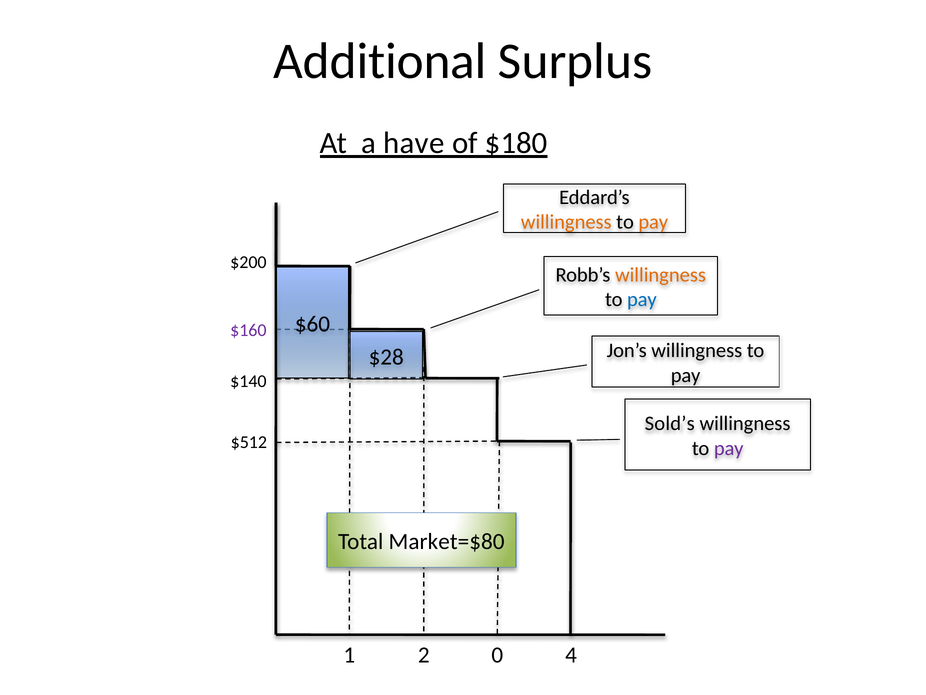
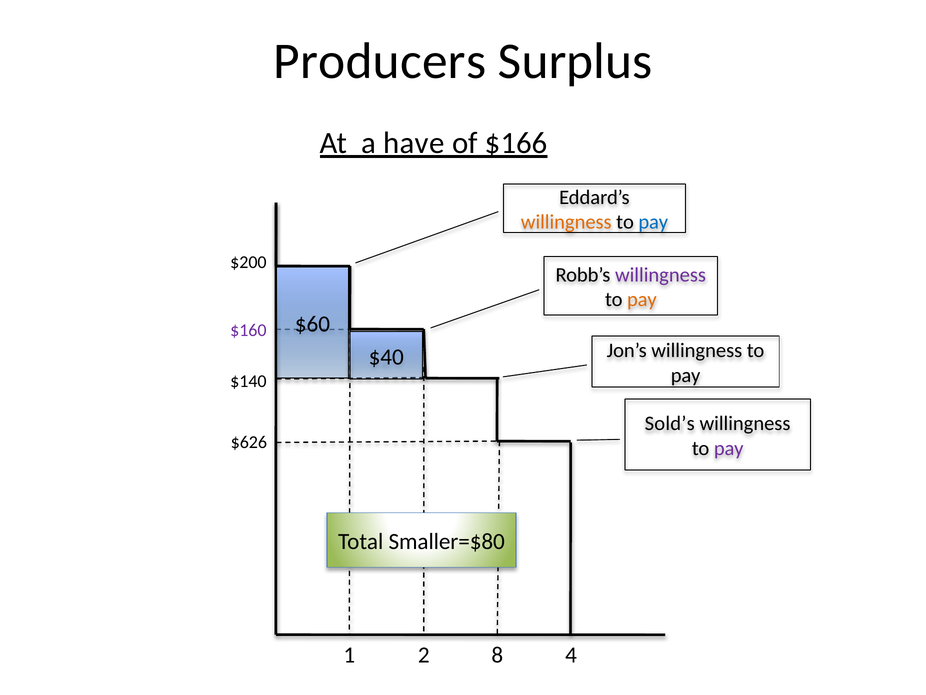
Additional: Additional -> Producers
$180: $180 -> $166
pay at (653, 222) colour: orange -> blue
willingness at (660, 275) colour: orange -> purple
pay at (642, 299) colour: blue -> orange
$28: $28 -> $40
$512: $512 -> $626
Market=$80: Market=$80 -> Smaller=$80
0: 0 -> 8
